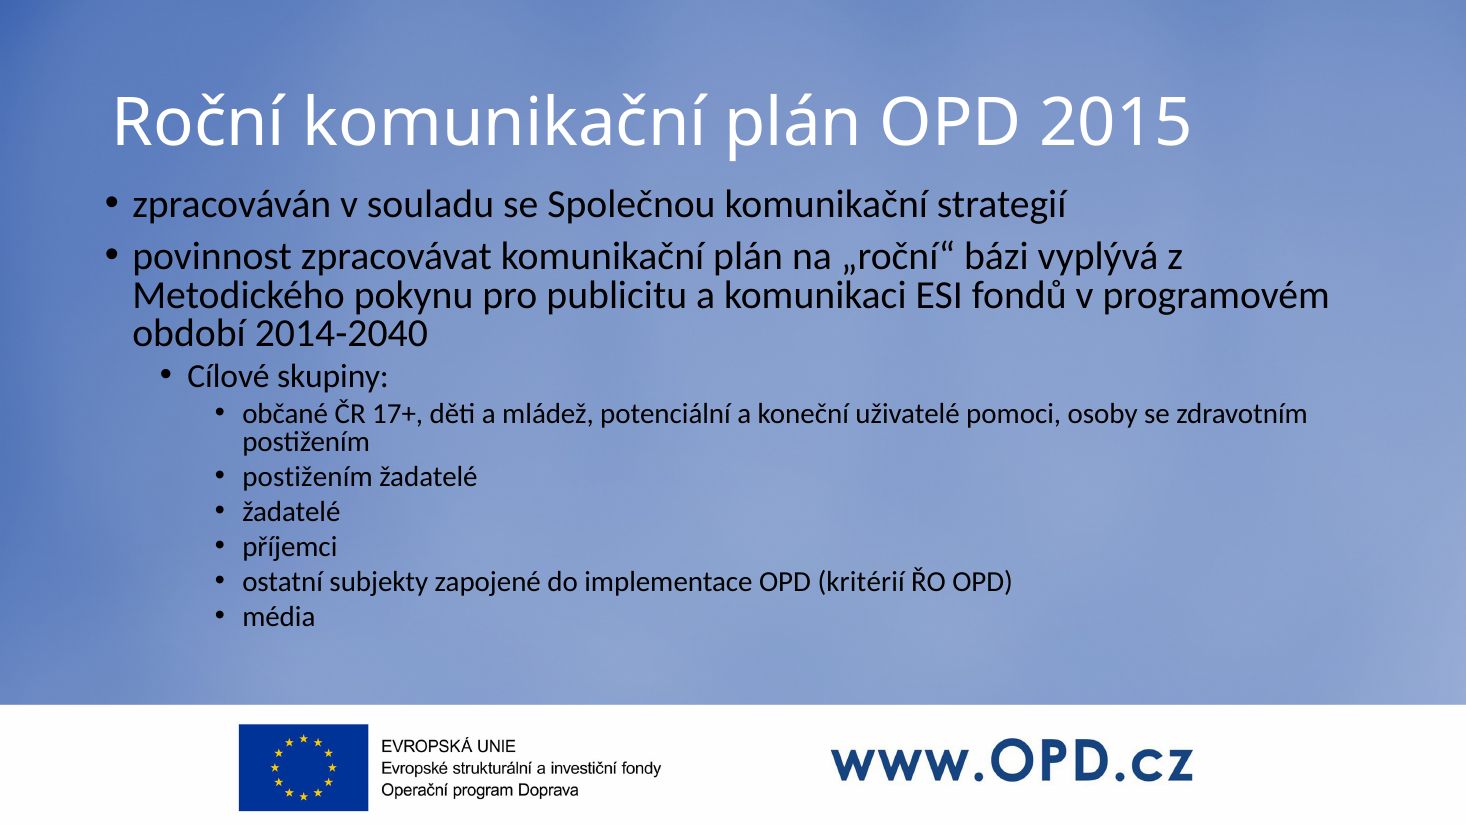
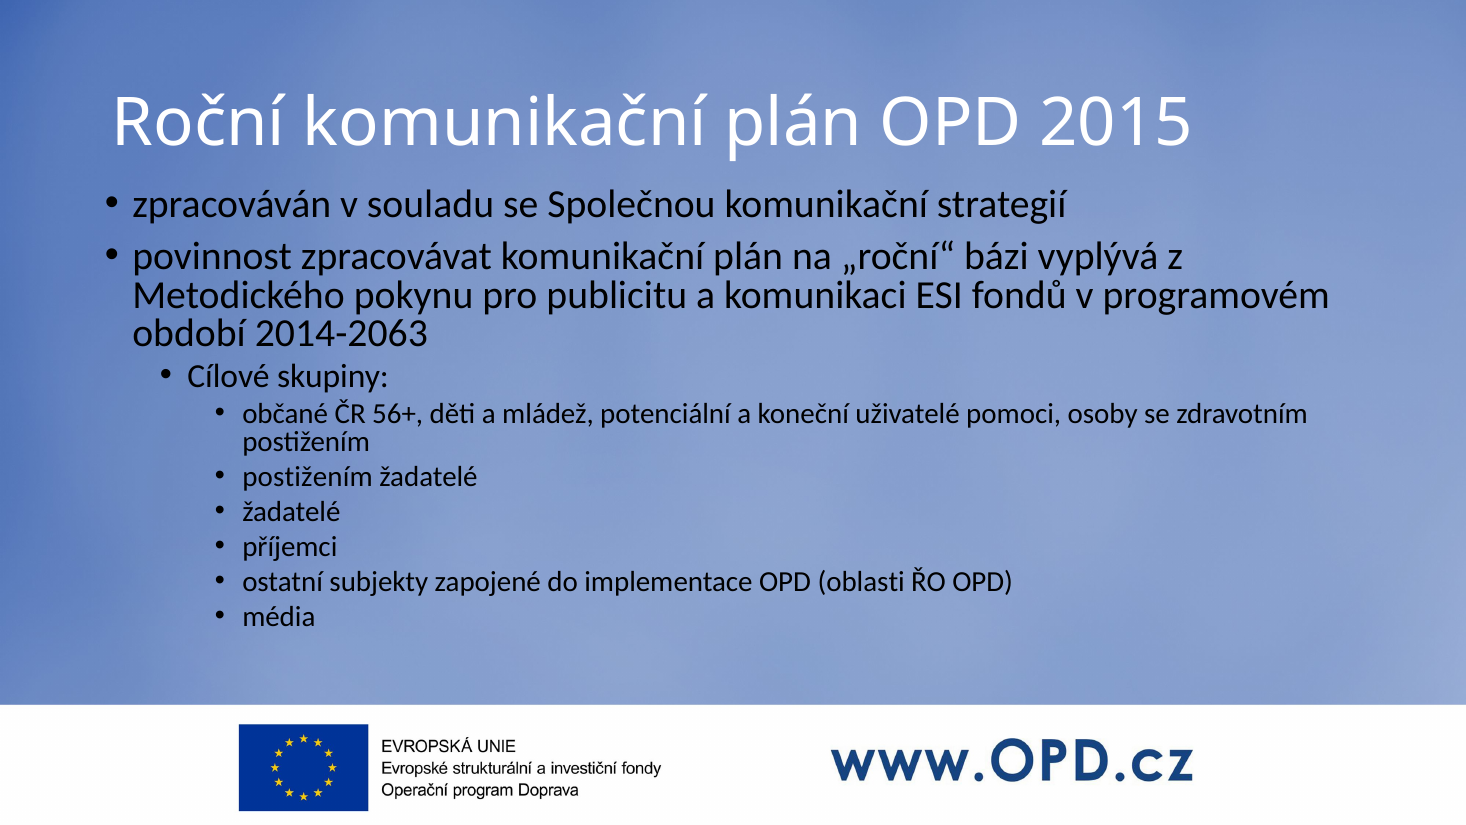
2014-2040: 2014-2040 -> 2014-2063
17+: 17+ -> 56+
kritérií: kritérií -> oblasti
